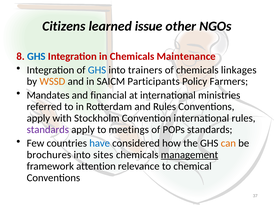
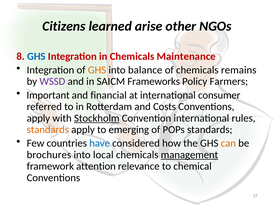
issue: issue -> arise
GHS at (97, 70) colour: blue -> orange
trainers: trainers -> balance
linkages: linkages -> remains
WSSD colour: orange -> purple
Participants: Participants -> Frameworks
Mandates: Mandates -> Important
ministries: ministries -> consumer
and Rules: Rules -> Costs
Stockholm underline: none -> present
standards at (48, 130) colour: purple -> orange
meetings: meetings -> emerging
sites: sites -> local
